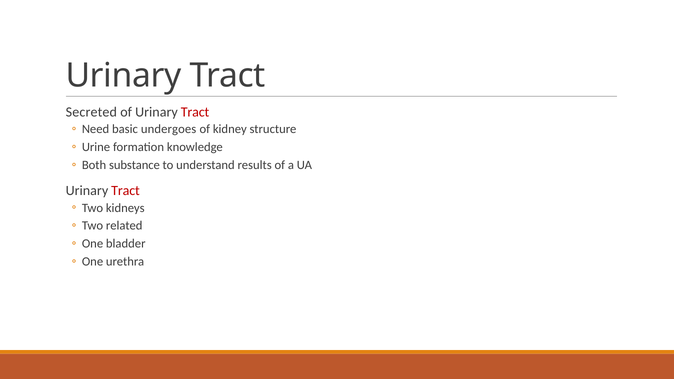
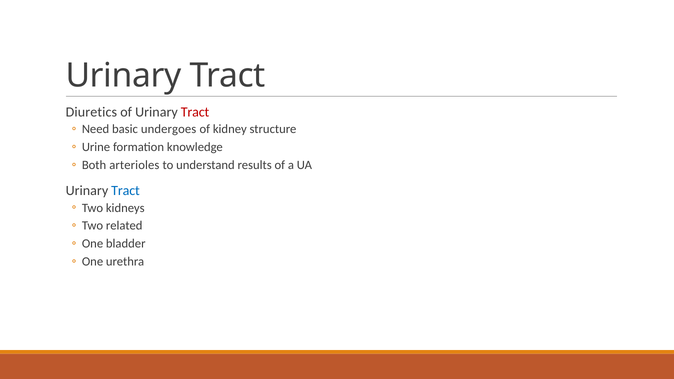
Secreted: Secreted -> Diuretics
substance: substance -> arterioles
Tract at (125, 191) colour: red -> blue
